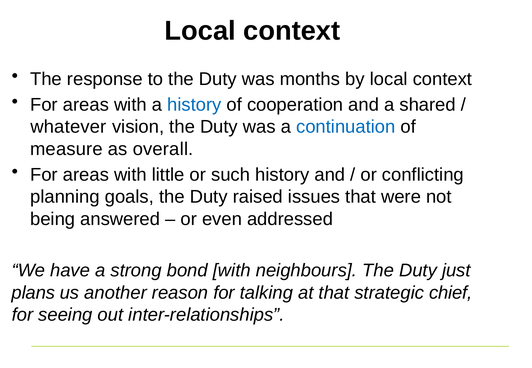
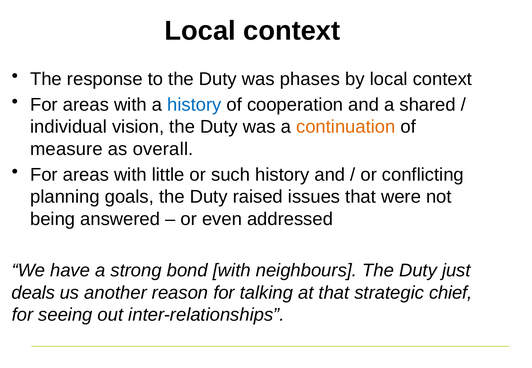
months: months -> phases
whatever: whatever -> individual
continuation colour: blue -> orange
plans: plans -> deals
